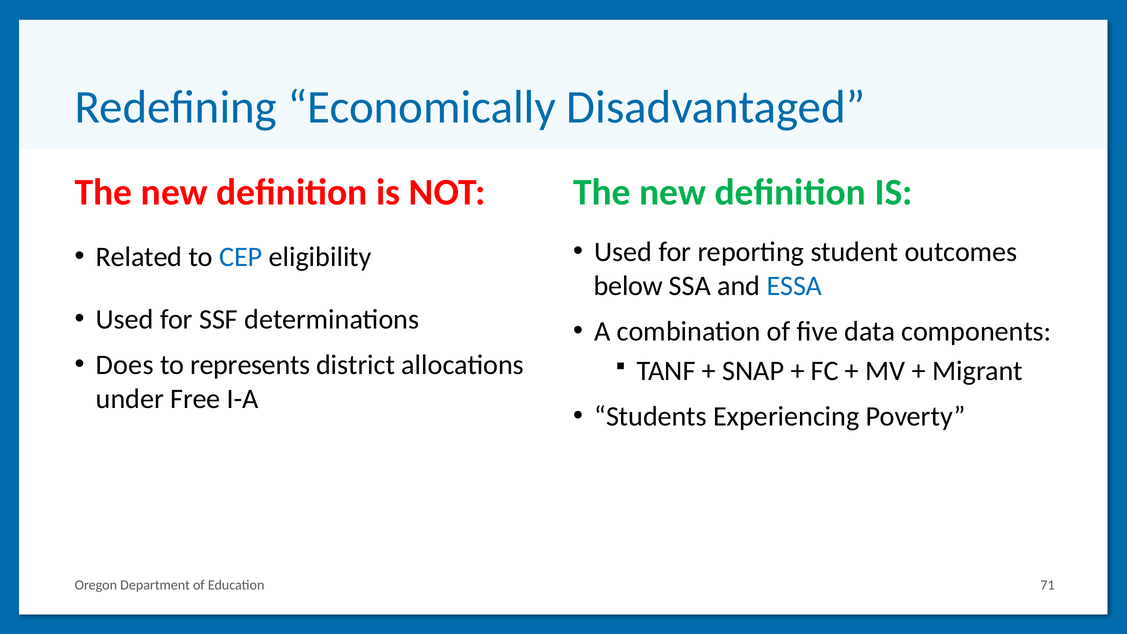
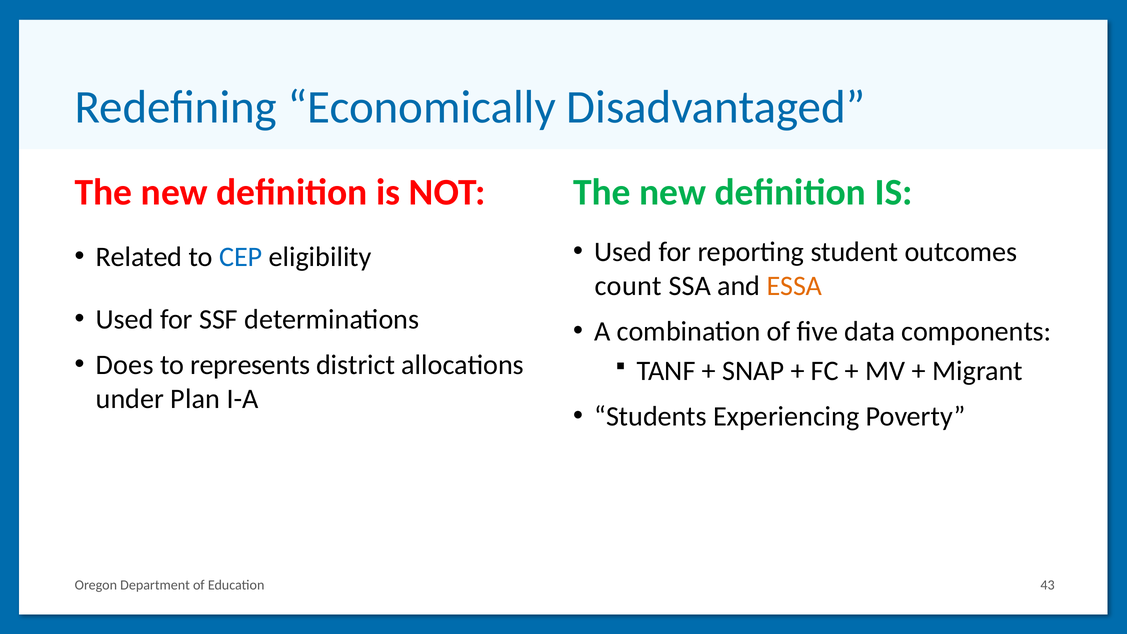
below: below -> count
ESSA colour: blue -> orange
Free: Free -> Plan
71: 71 -> 43
